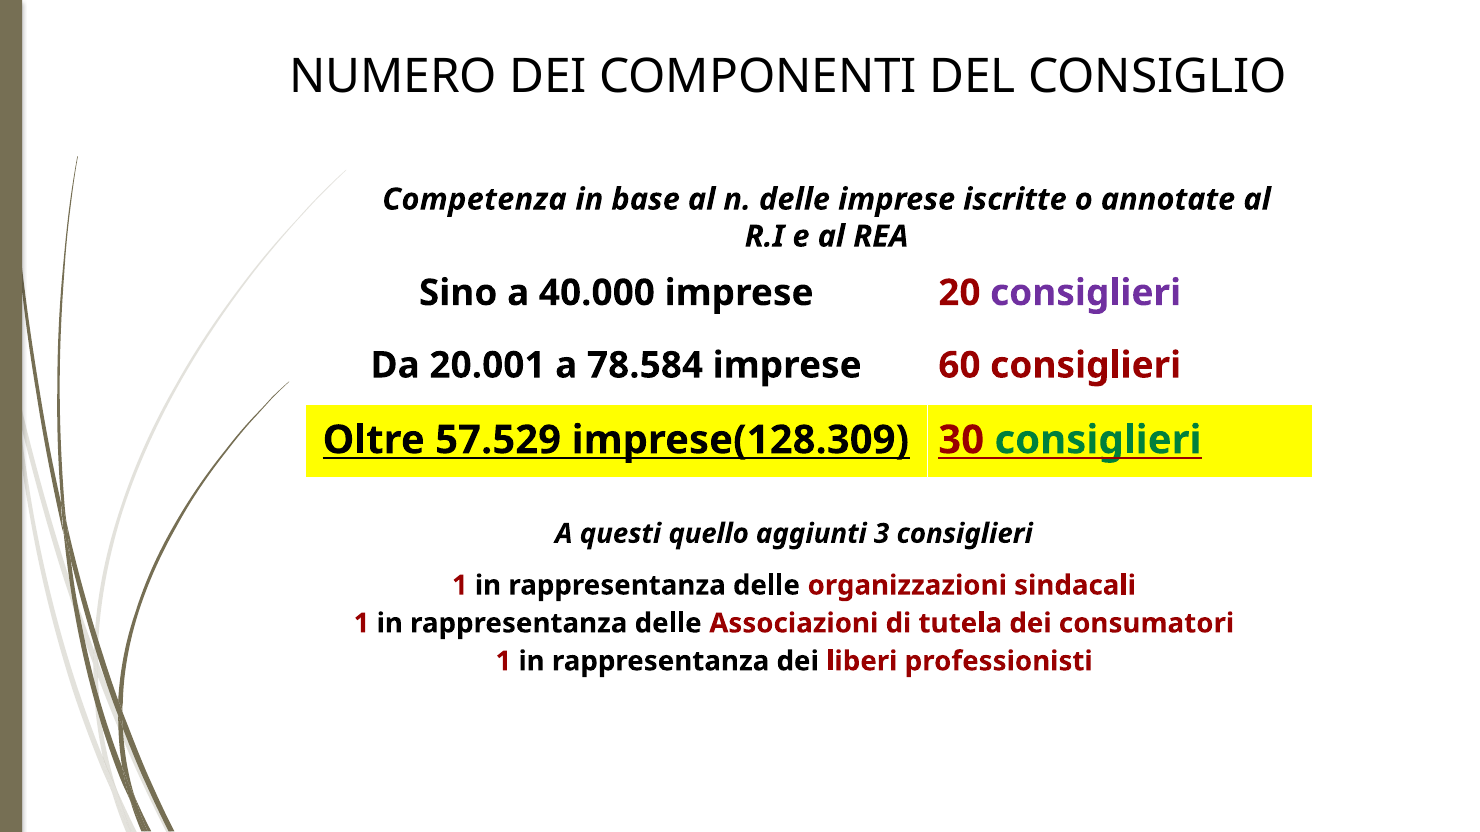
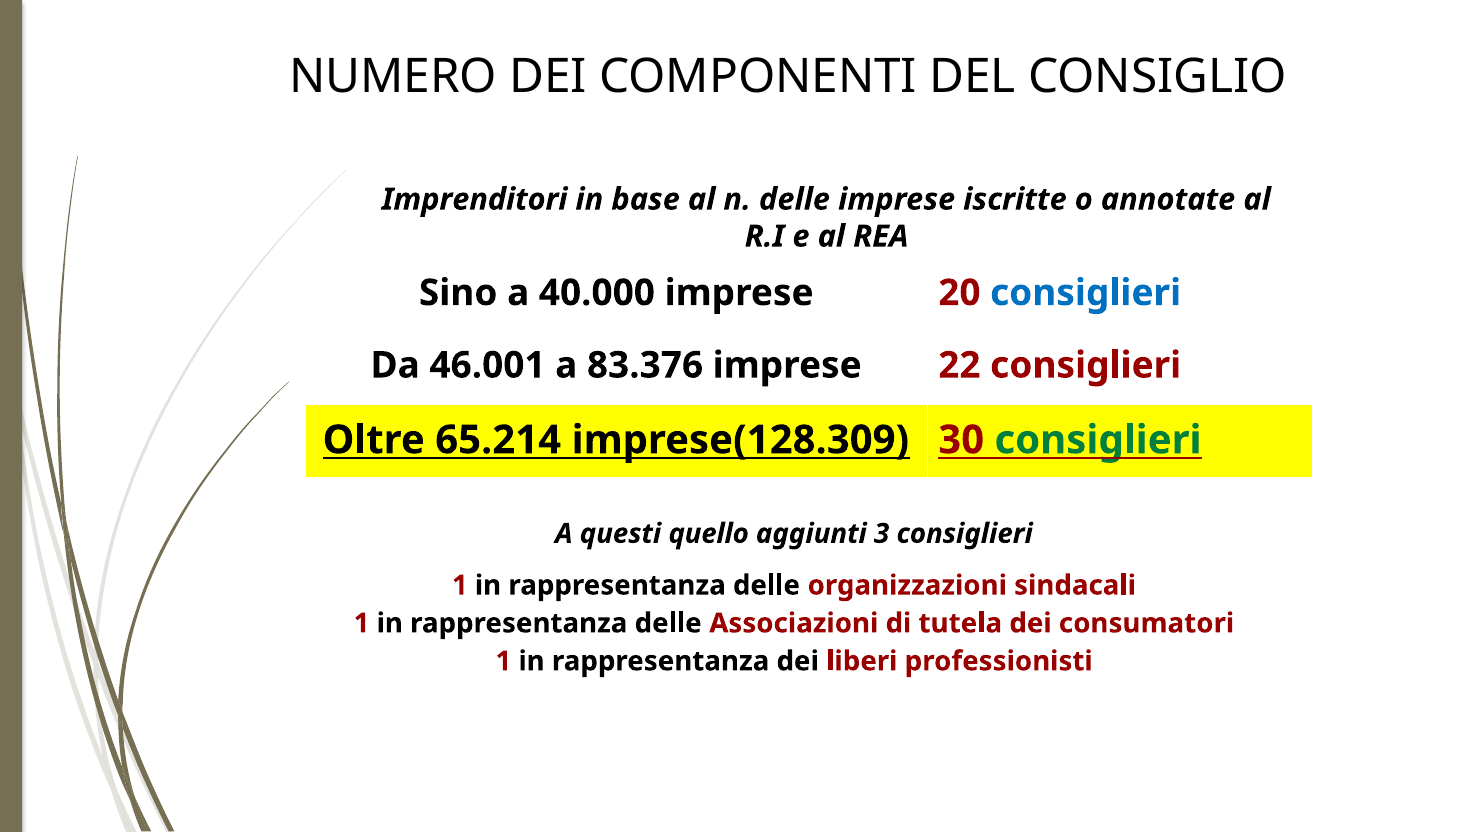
Competenza: Competenza -> Imprenditori
consiglieri at (1086, 293) colour: purple -> blue
20.001: 20.001 -> 46.001
78.584: 78.584 -> 83.376
60: 60 -> 22
57.529: 57.529 -> 65.214
